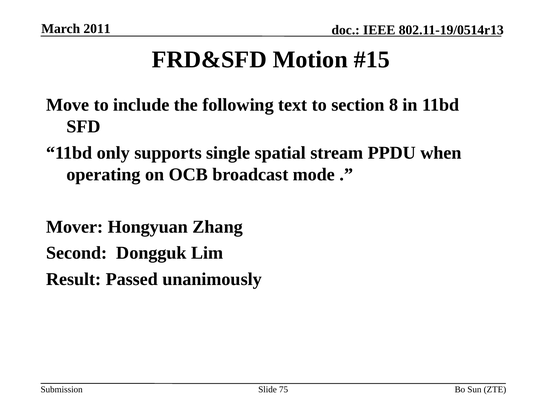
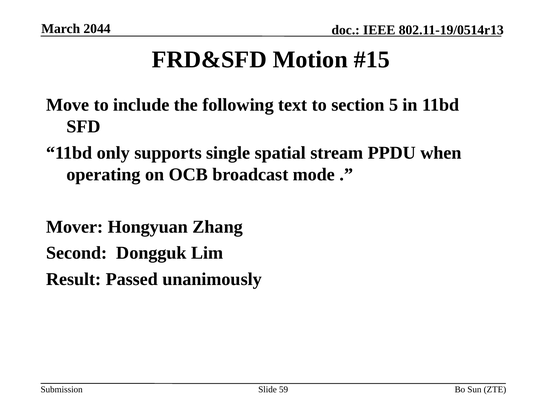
2011: 2011 -> 2044
8: 8 -> 5
75: 75 -> 59
